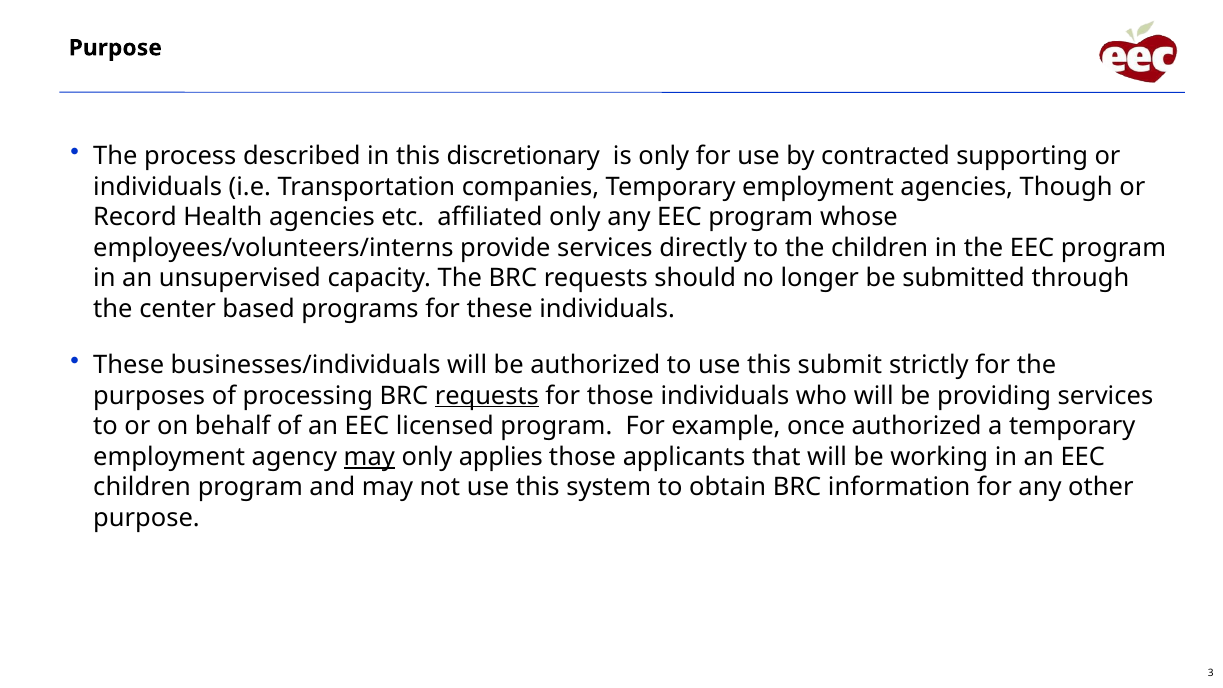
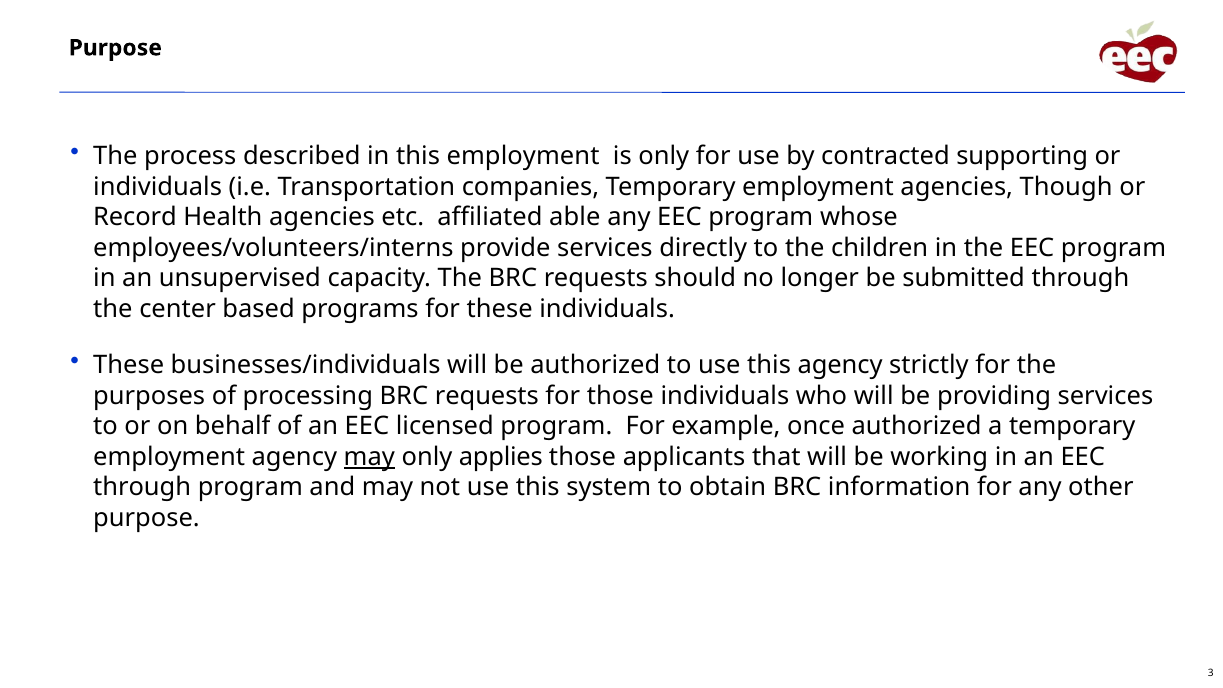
this discretionary: discretionary -> employment
affiliated only: only -> able
this submit: submit -> agency
requests at (487, 396) underline: present -> none
children at (142, 487): children -> through
